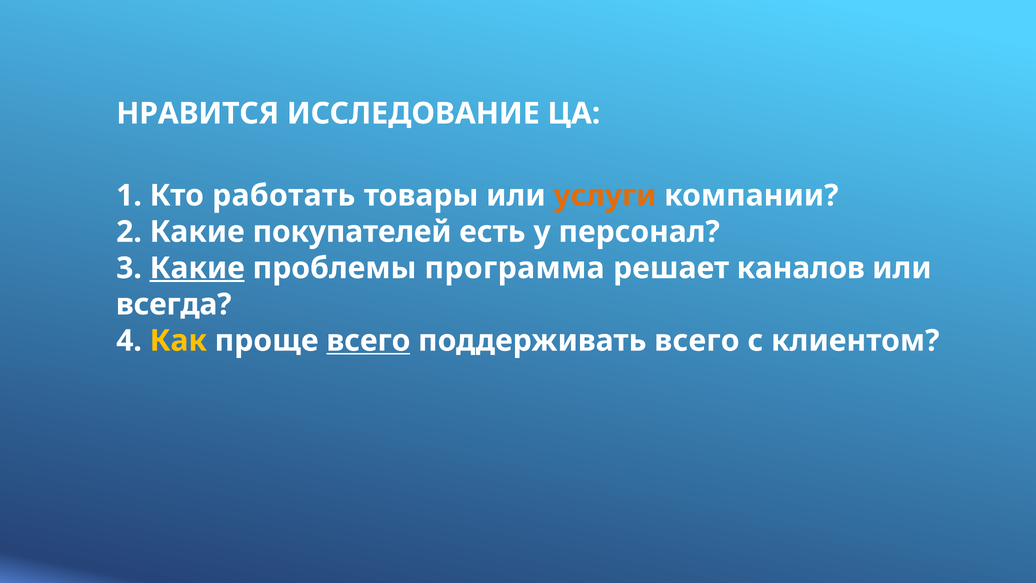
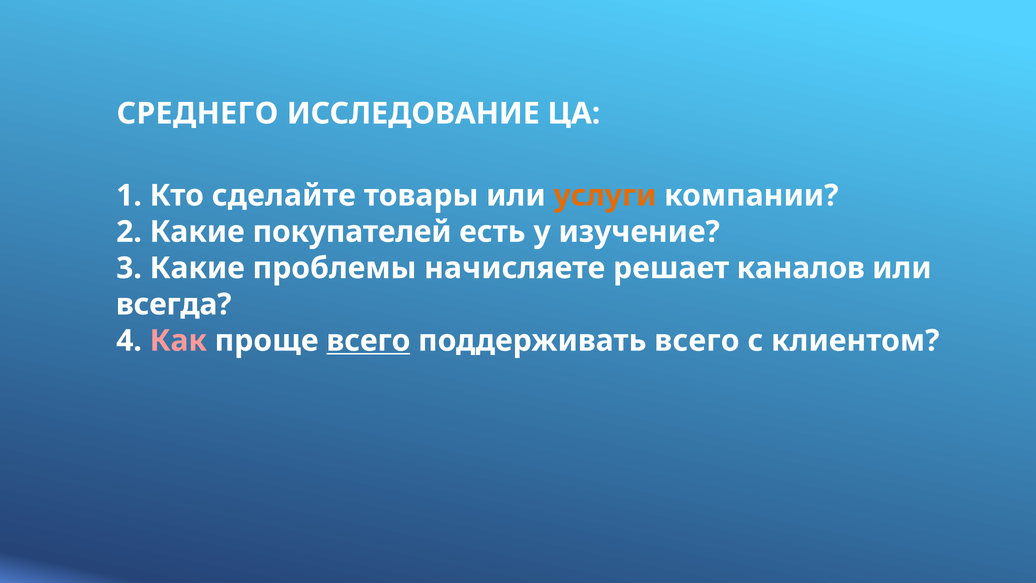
НРАВИТСЯ: НРАВИТСЯ -> СРЕДНЕГО
работать: работать -> сделайте
персонал: персонал -> изучение
Какие at (197, 268) underline: present -> none
программа: программа -> начисляете
Как colour: yellow -> pink
